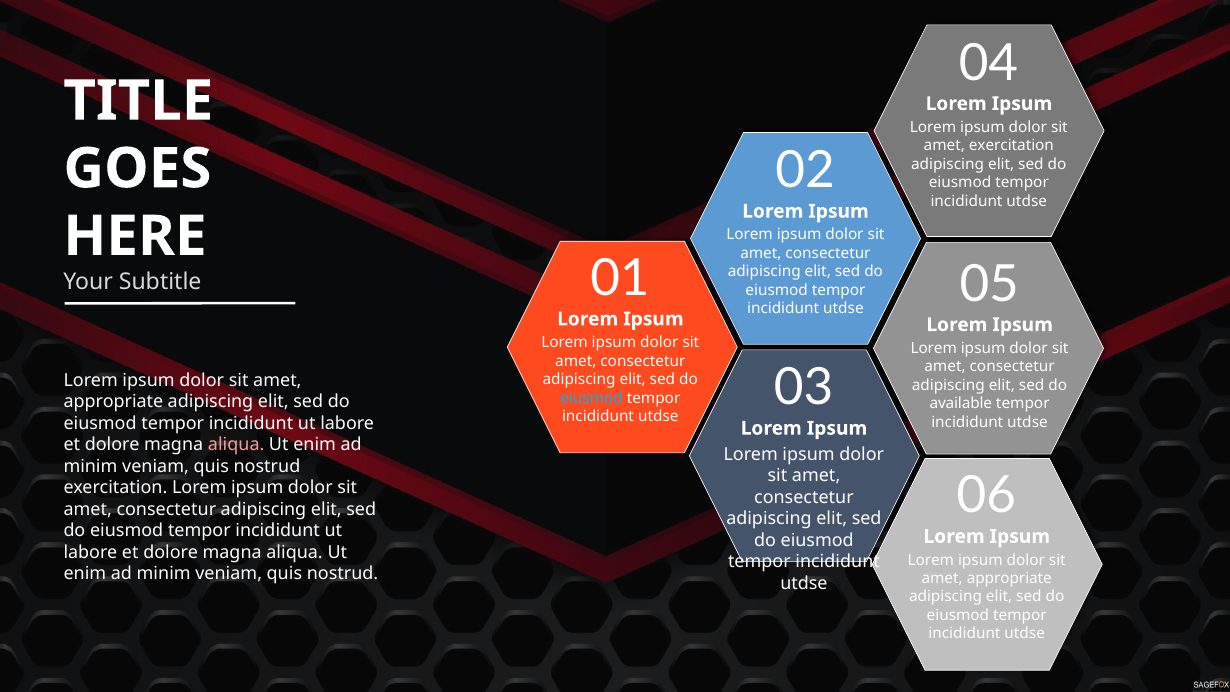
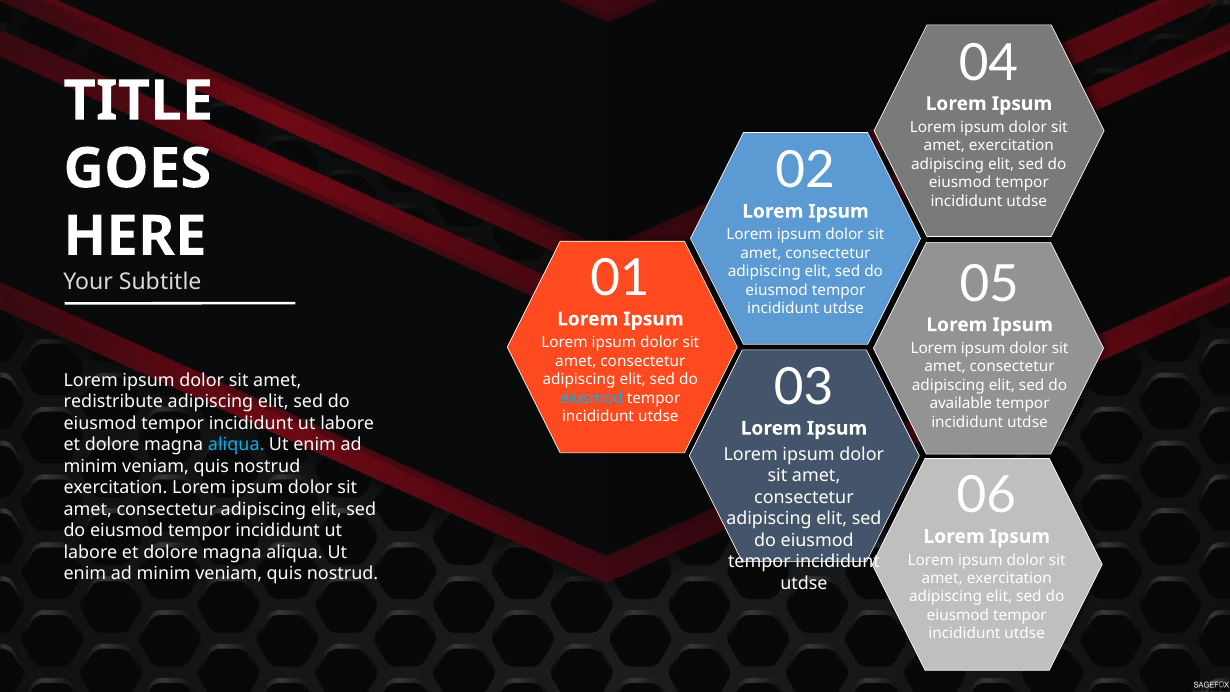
appropriate at (113, 402): appropriate -> redistribute
aliqua at (236, 445) colour: pink -> light blue
appropriate at (1009, 578): appropriate -> exercitation
